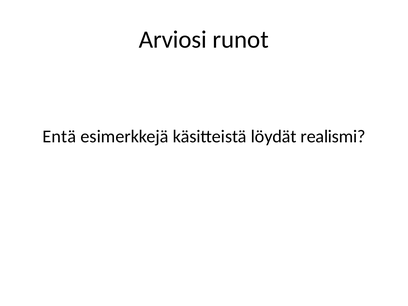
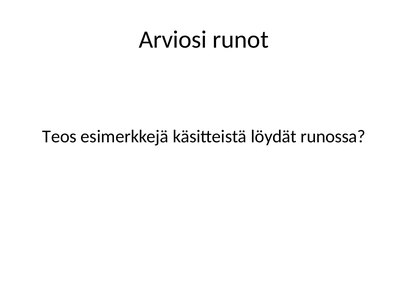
Entä: Entä -> Teos
realismi: realismi -> runossa
